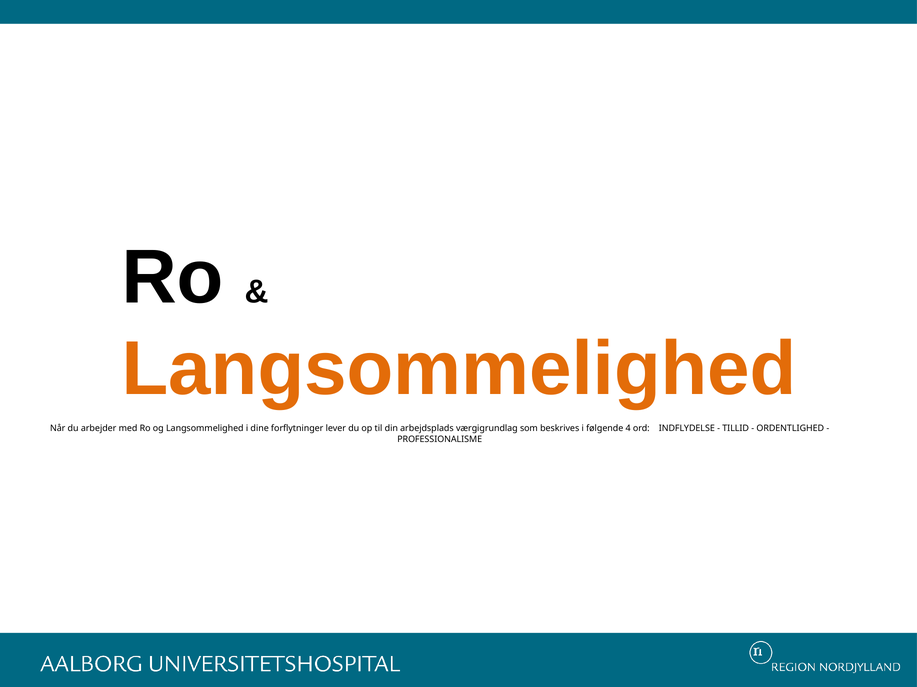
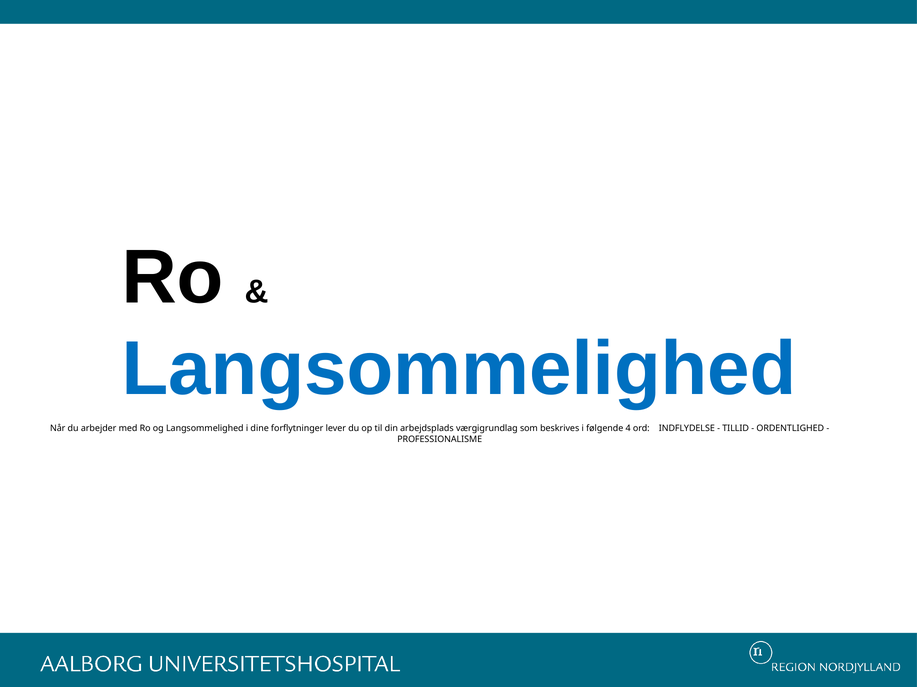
Langsommelighed at (459, 369) colour: orange -> blue
